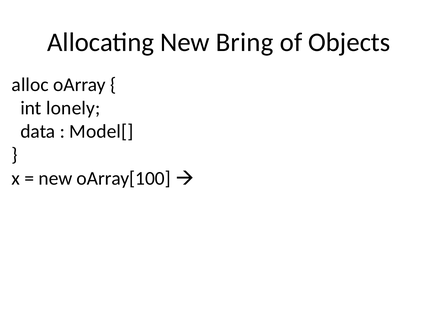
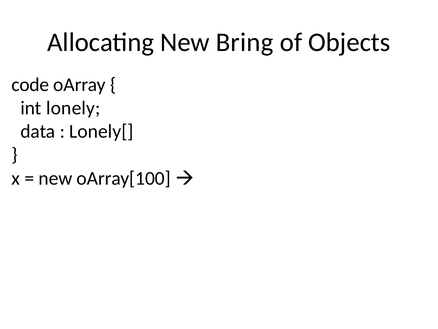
alloc: alloc -> code
Model[: Model[ -> Lonely[
